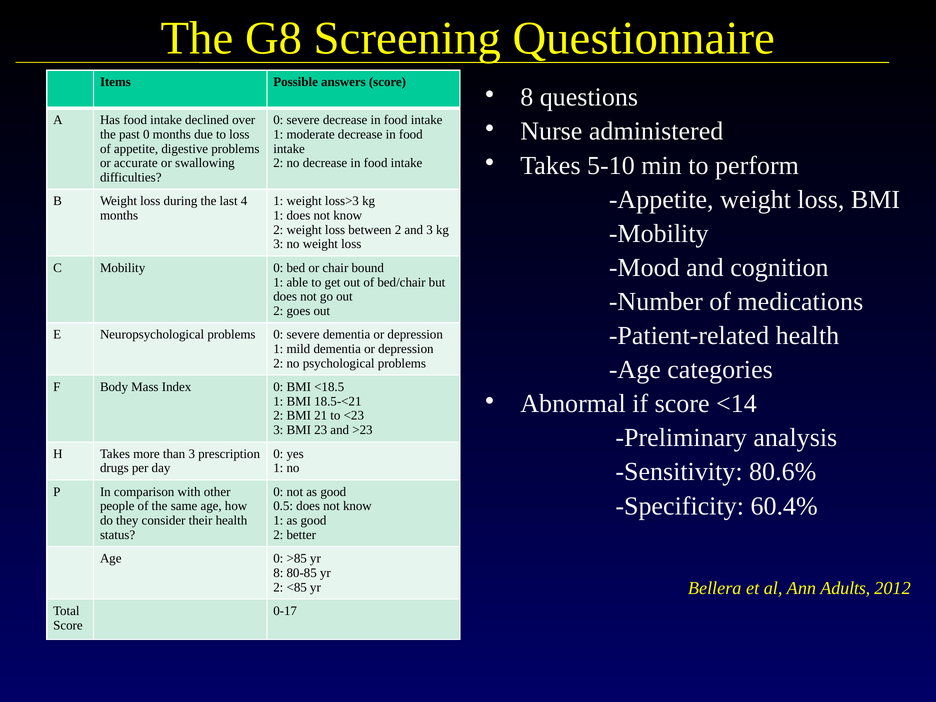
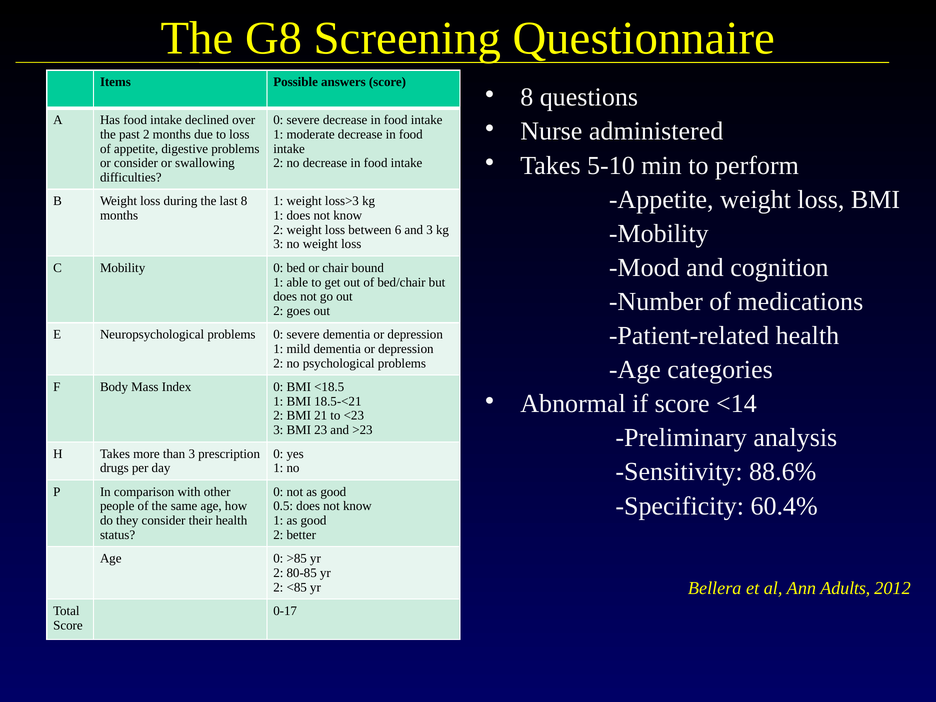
past 0: 0 -> 2
or accurate: accurate -> consider
last 4: 4 -> 8
between 2: 2 -> 6
80.6%: 80.6% -> 88.6%
8 at (278, 573): 8 -> 2
